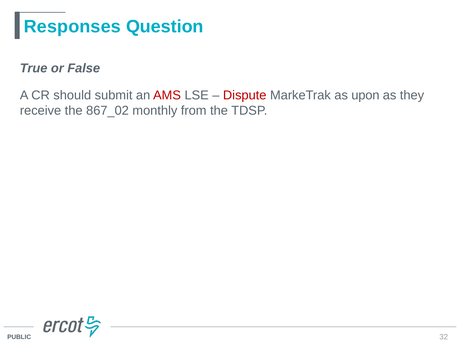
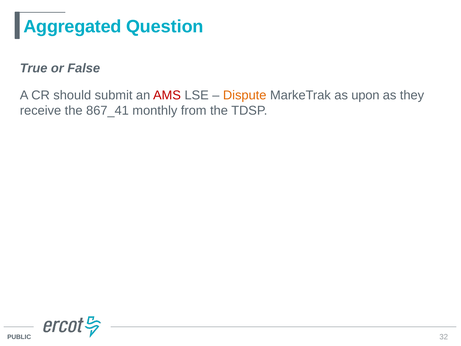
Responses: Responses -> Aggregated
Dispute colour: red -> orange
867_02: 867_02 -> 867_41
